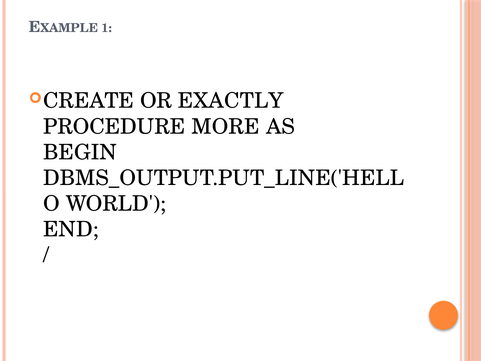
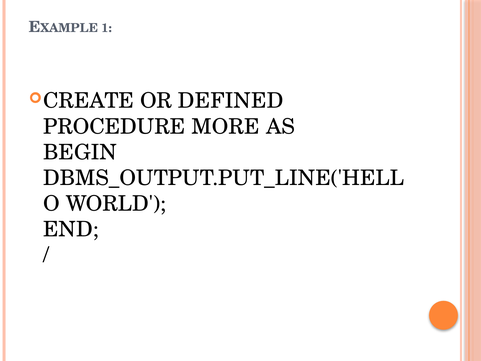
EXACTLY: EXACTLY -> DEFINED
